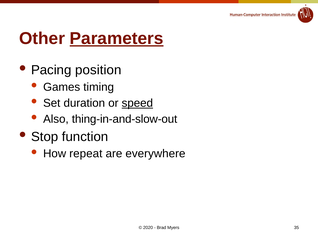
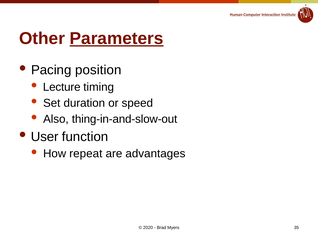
Games: Games -> Lecture
speed underline: present -> none
Stop: Stop -> User
everywhere: everywhere -> advantages
